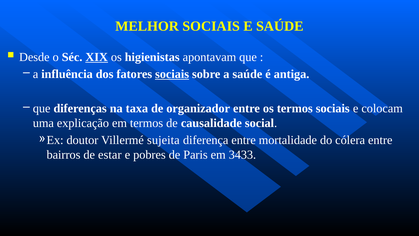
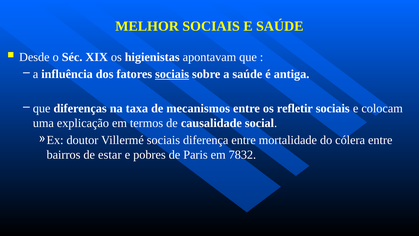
XIX underline: present -> none
organizador: organizador -> mecanismos
os termos: termos -> refletir
Villermé sujeita: sujeita -> sociais
3433: 3433 -> 7832
